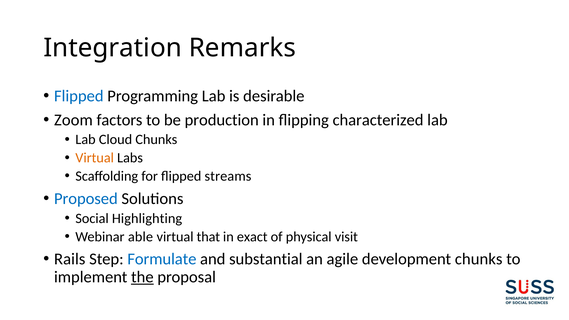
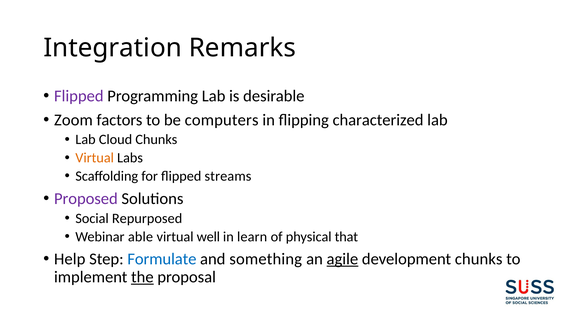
Flipped at (79, 96) colour: blue -> purple
production: production -> computers
Proposed colour: blue -> purple
Highlighting: Highlighting -> Repurposed
that: that -> well
exact: exact -> learn
visit: visit -> that
Rails: Rails -> Help
substantial: substantial -> something
agile underline: none -> present
